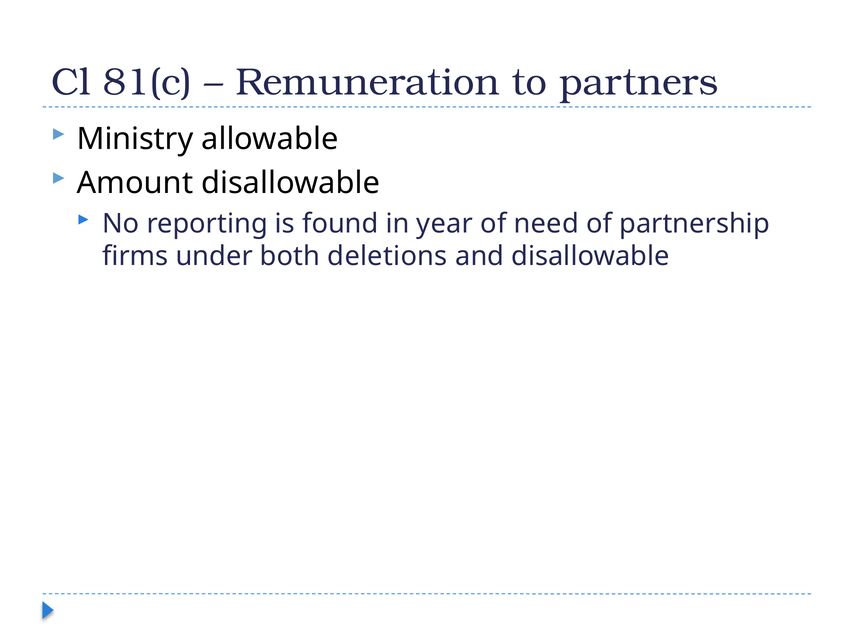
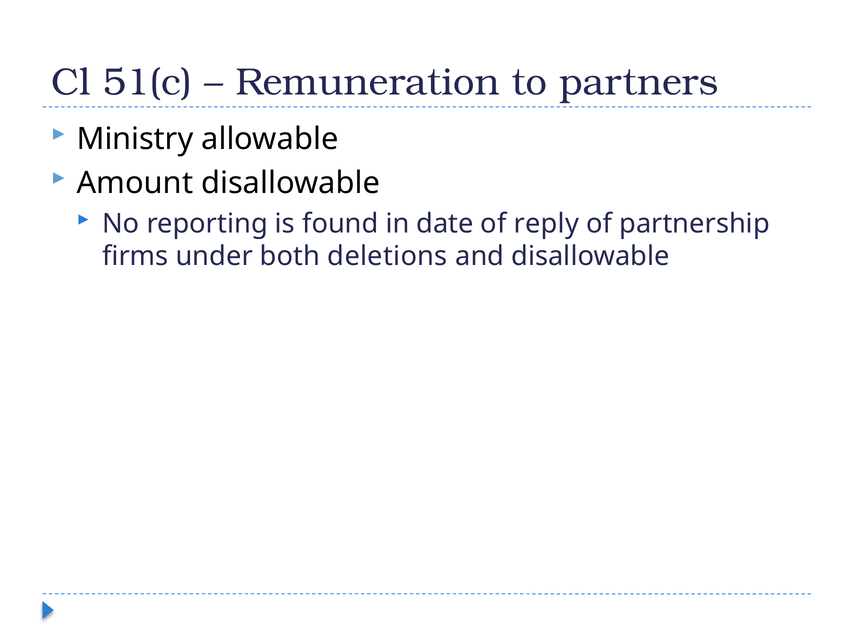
81(c: 81(c -> 51(c
year: year -> date
need: need -> reply
